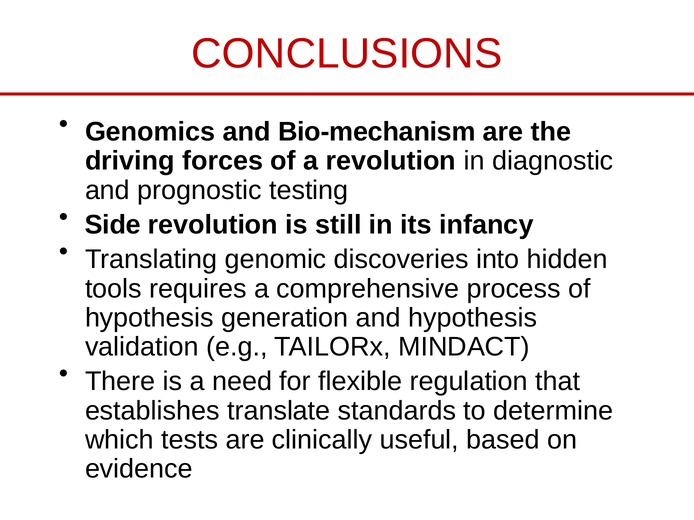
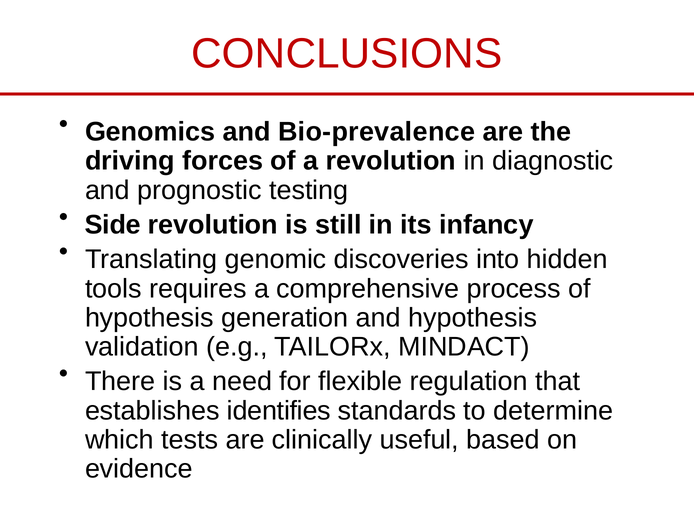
Bio-mechanism: Bio-mechanism -> Bio-prevalence
translate: translate -> identifies
